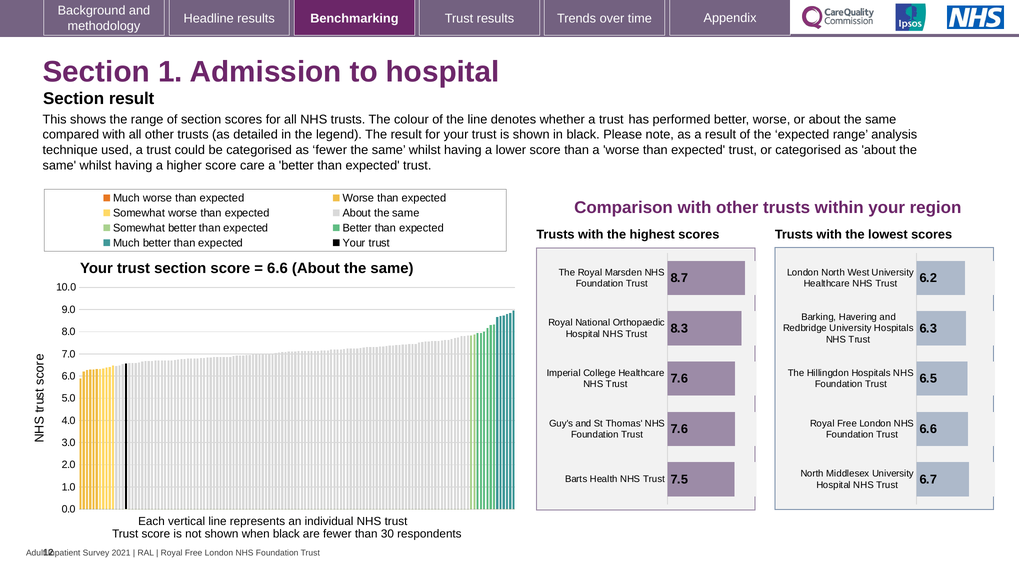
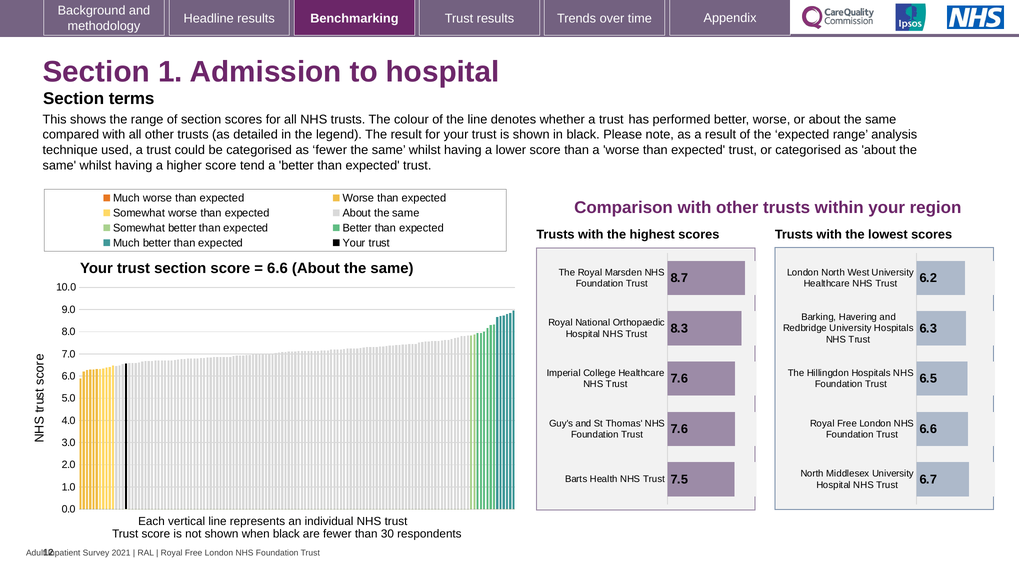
Section result: result -> terms
care: care -> tend
